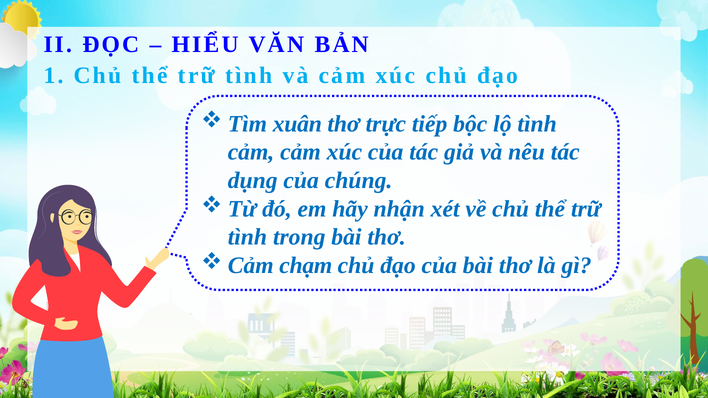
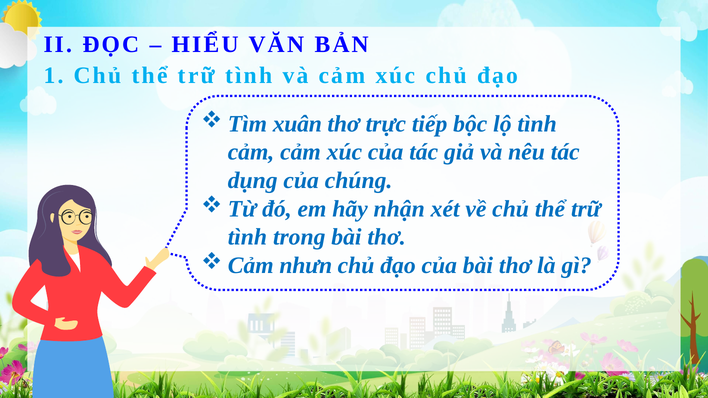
chạm: chạm -> nhưn
